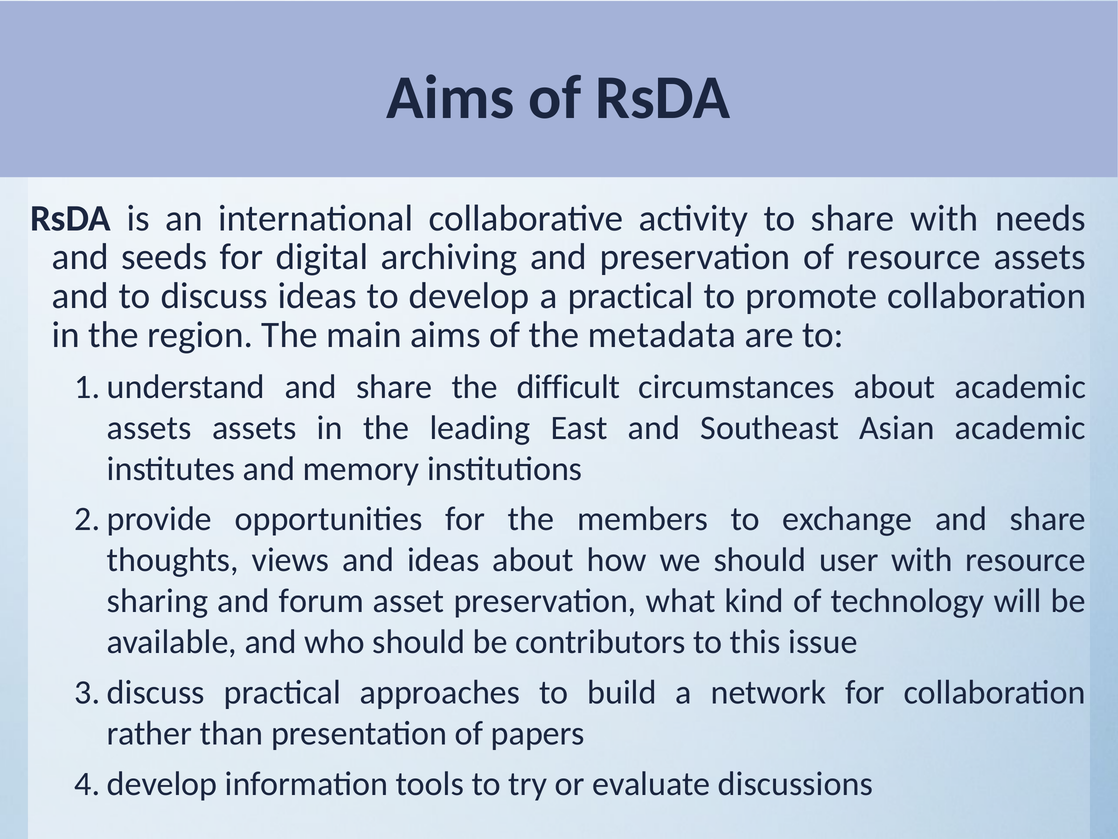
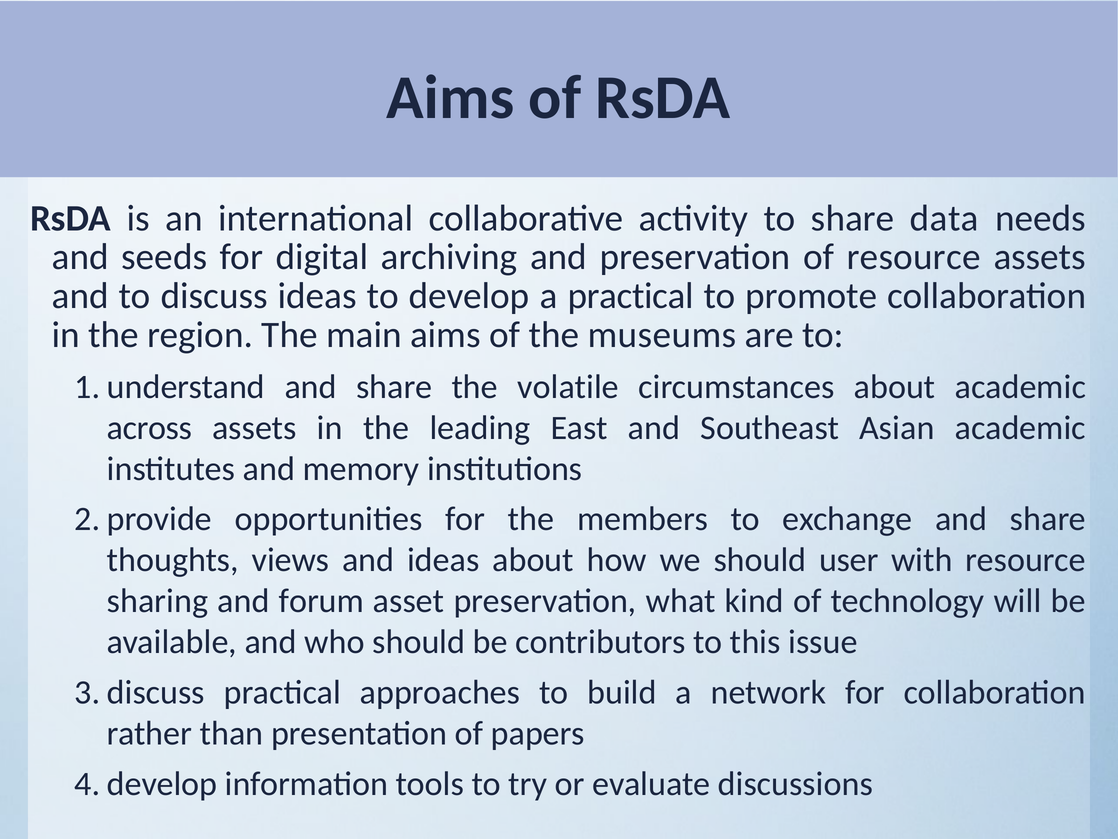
share with: with -> data
metadata: metadata -> museums
difficult: difficult -> volatile
assets at (149, 428): assets -> across
